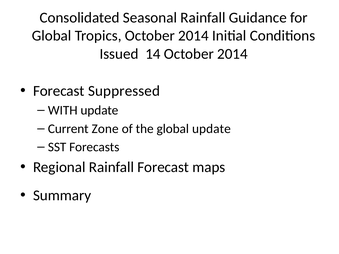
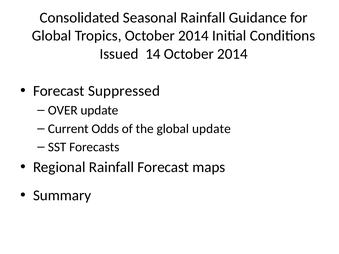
WITH: WITH -> OVER
Zone: Zone -> Odds
